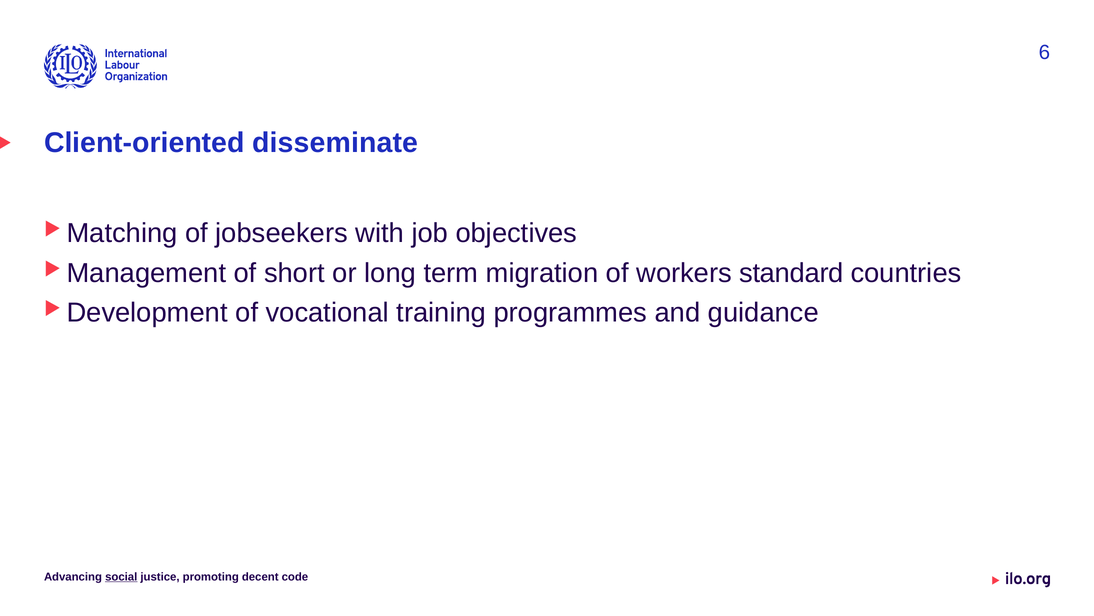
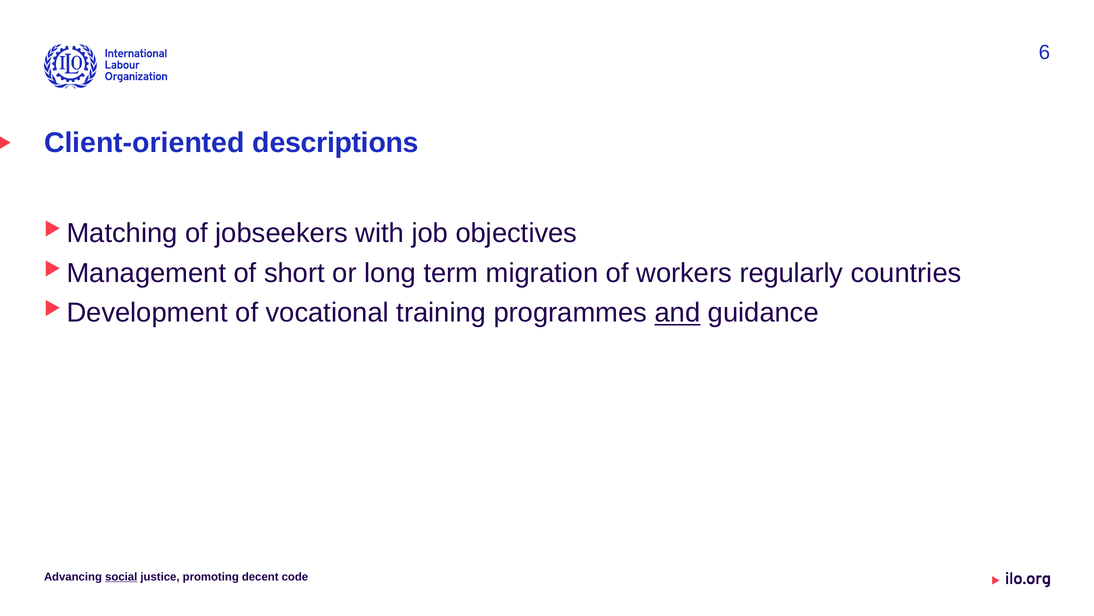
disseminate: disseminate -> descriptions
standard: standard -> regularly
and underline: none -> present
